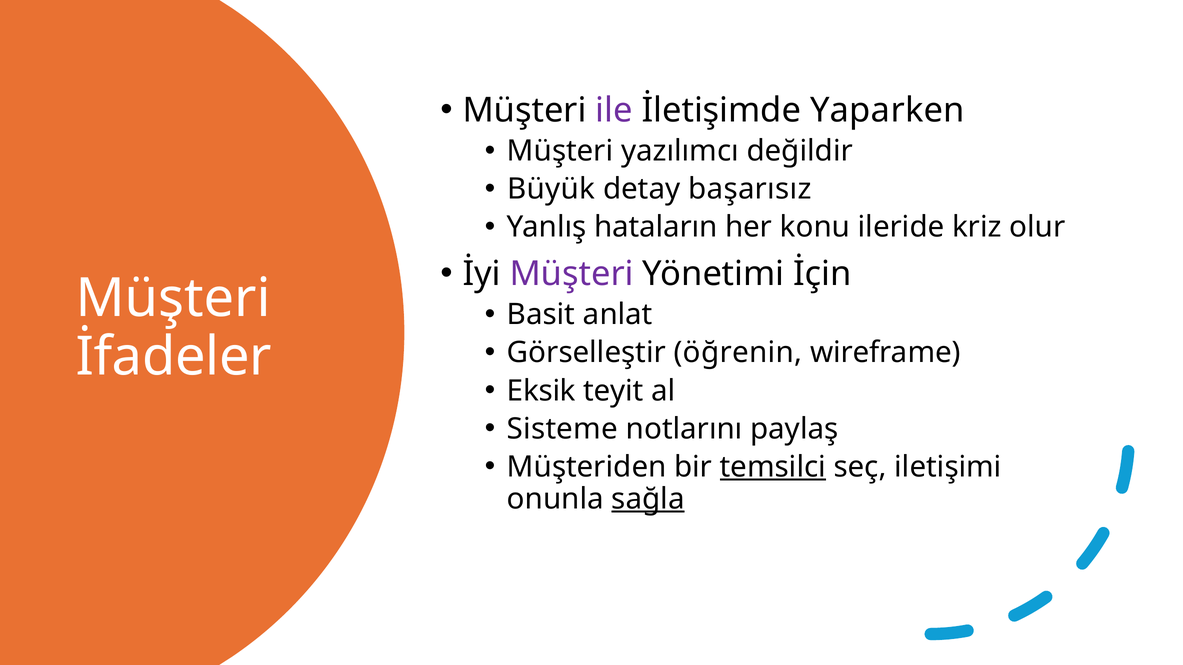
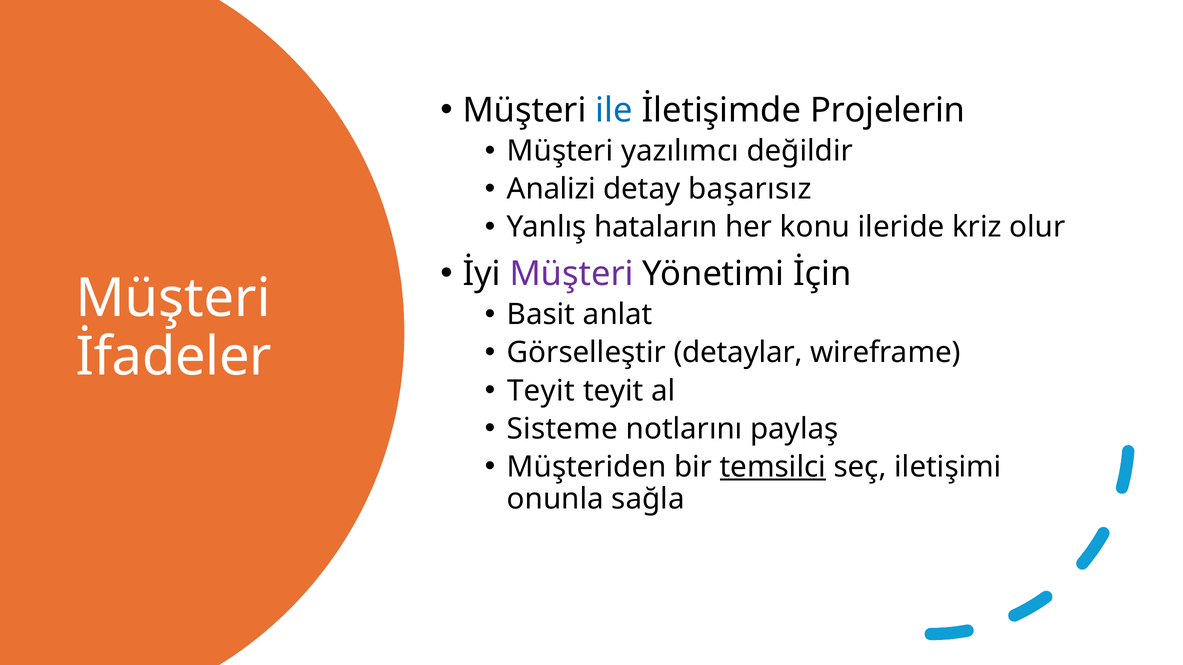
ile colour: purple -> blue
Yaparken: Yaparken -> Projelerin
Büyük: Büyük -> Analizi
öğrenin: öğrenin -> detaylar
Eksik at (541, 391): Eksik -> Teyit
sağla underline: present -> none
